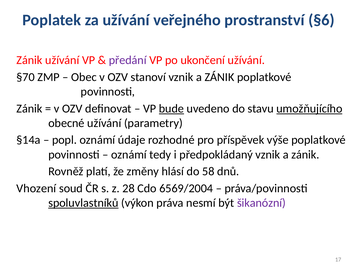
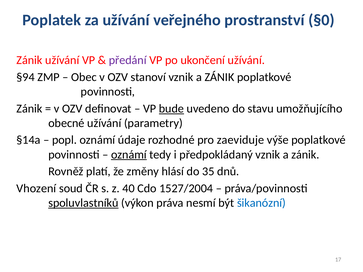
§6: §6 -> §0
§70: §70 -> §94
umožňujícího underline: present -> none
příspěvek: příspěvek -> zaeviduje
oznámí at (129, 155) underline: none -> present
58: 58 -> 35
28: 28 -> 40
6569/2004: 6569/2004 -> 1527/2004
šikanózní colour: purple -> blue
